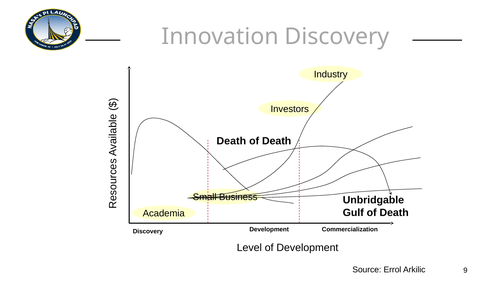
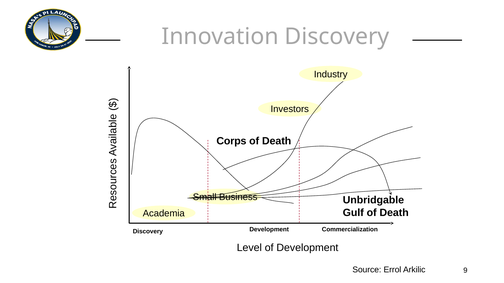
Death at (231, 141): Death -> Corps
